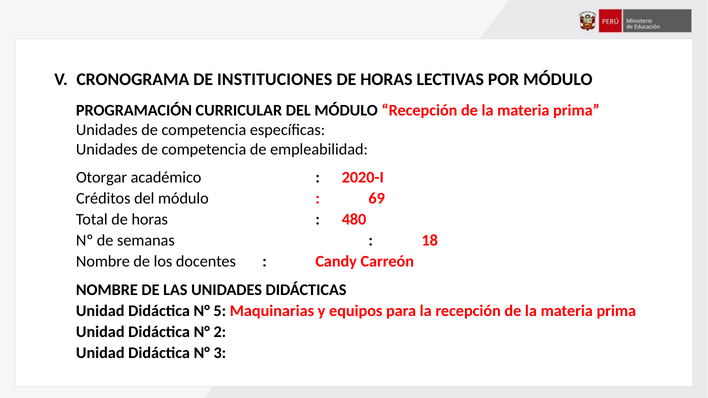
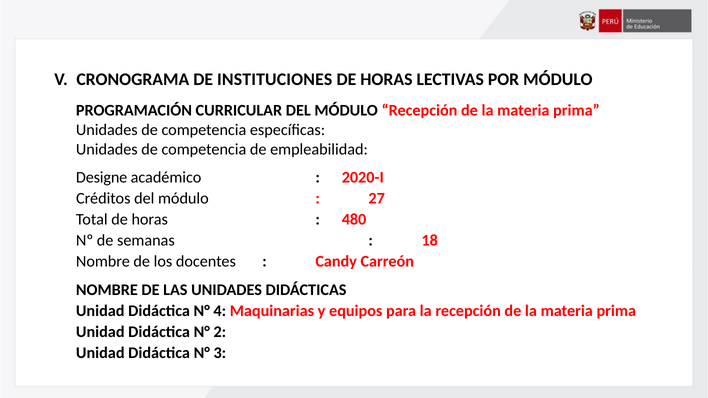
Otorgar: Otorgar -> Designe
69: 69 -> 27
5: 5 -> 4
